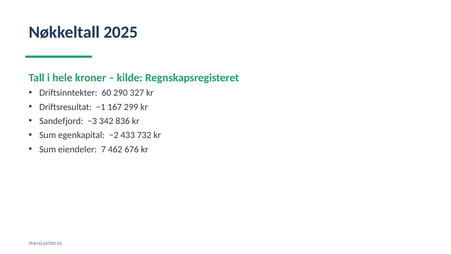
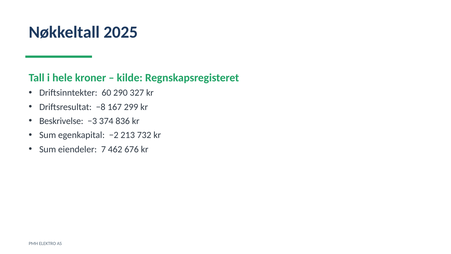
−1: −1 -> −8
Sandefjord: Sandefjord -> Beskrivelse
342: 342 -> 374
433: 433 -> 213
